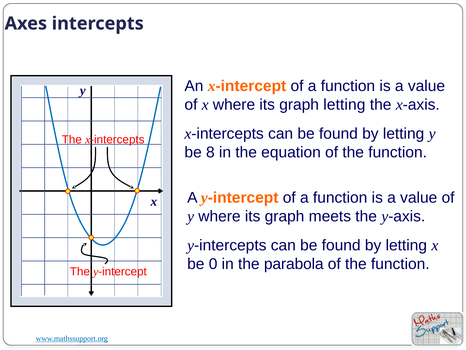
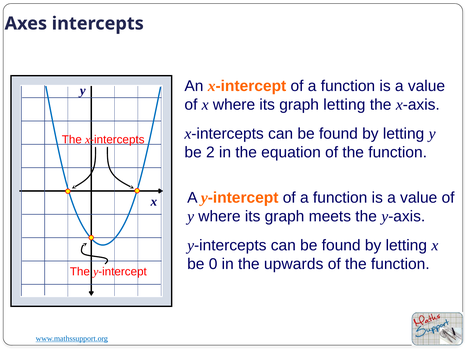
8: 8 -> 2
parabola: parabola -> upwards
